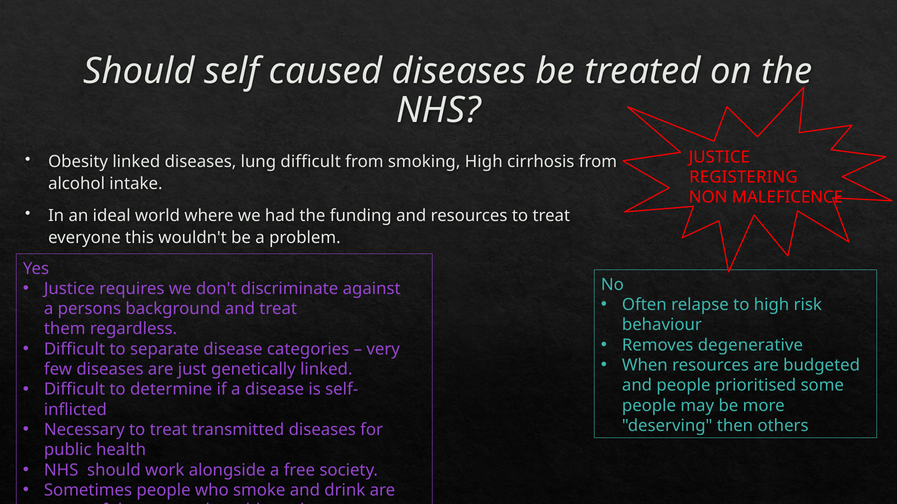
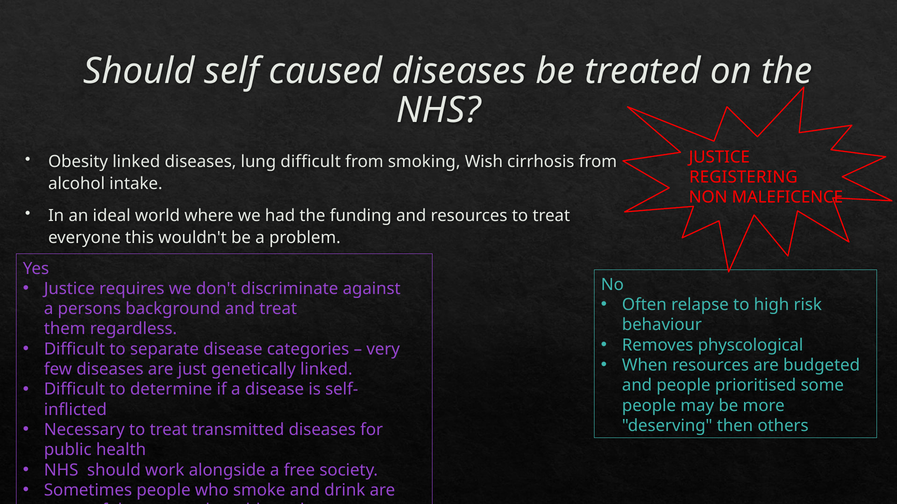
smoking High: High -> Wish
degenerative: degenerative -> physcological
